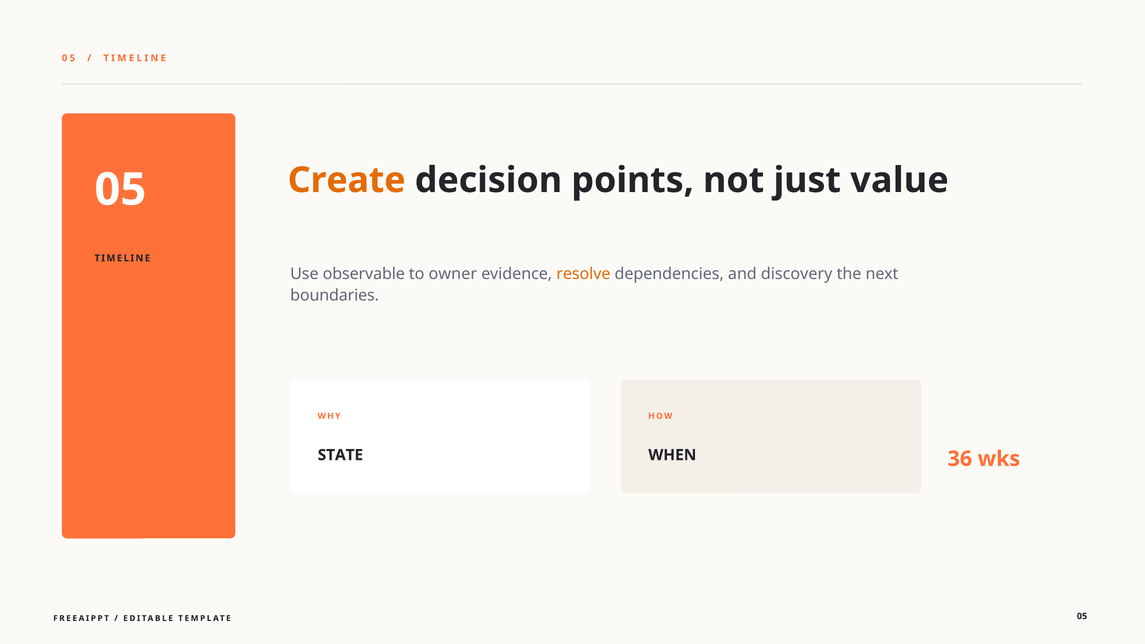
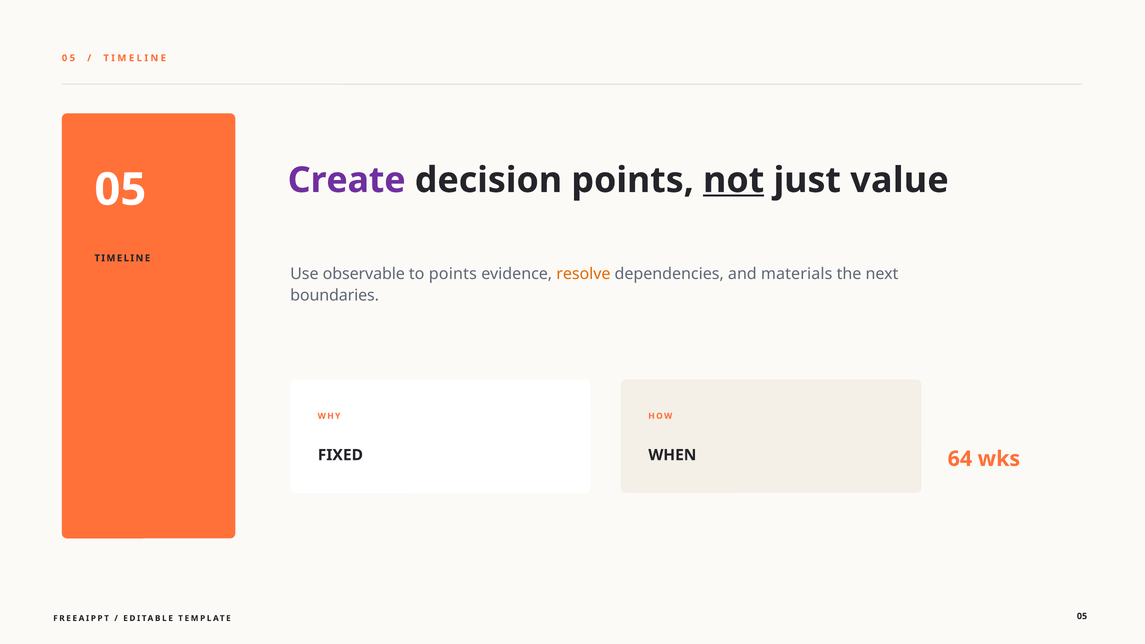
Create colour: orange -> purple
not underline: none -> present
to owner: owner -> points
discovery: discovery -> materials
STATE: STATE -> FIXED
36: 36 -> 64
